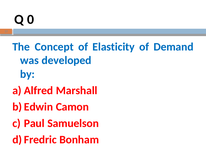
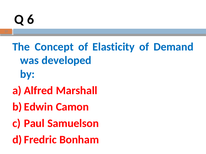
0: 0 -> 6
